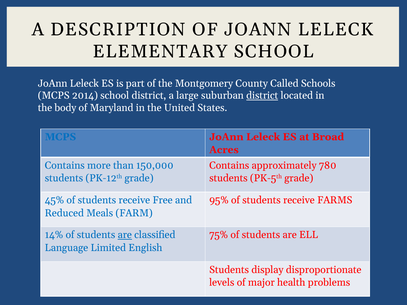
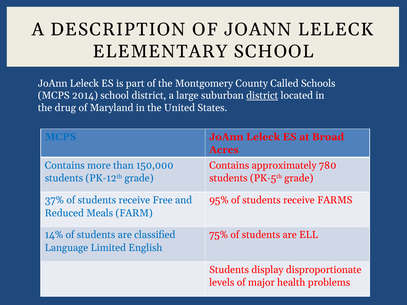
body: body -> drug
45%: 45% -> 37%
are at (125, 235) underline: present -> none
